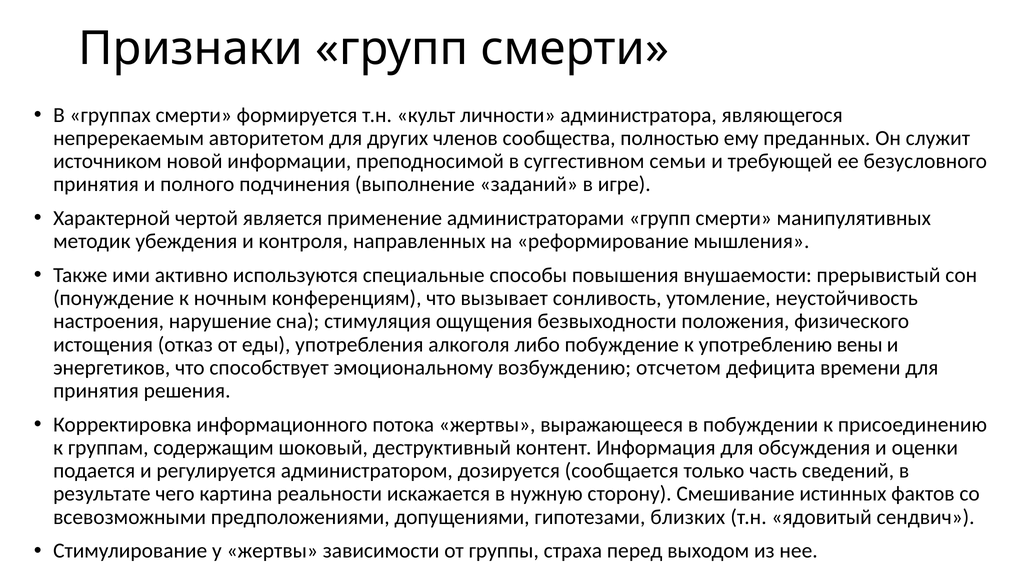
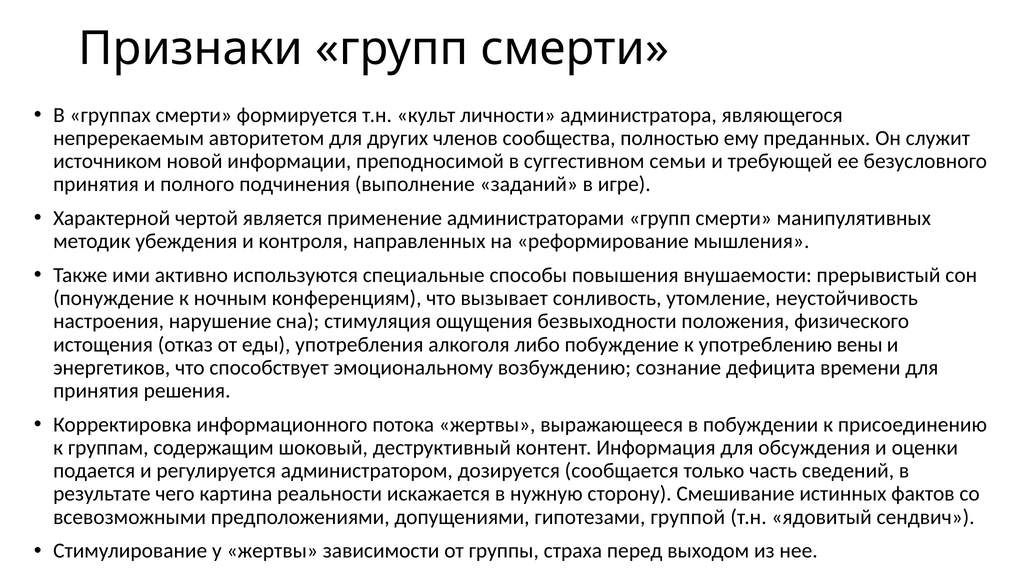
отсчетом: отсчетом -> сознание
близких: близких -> группой
